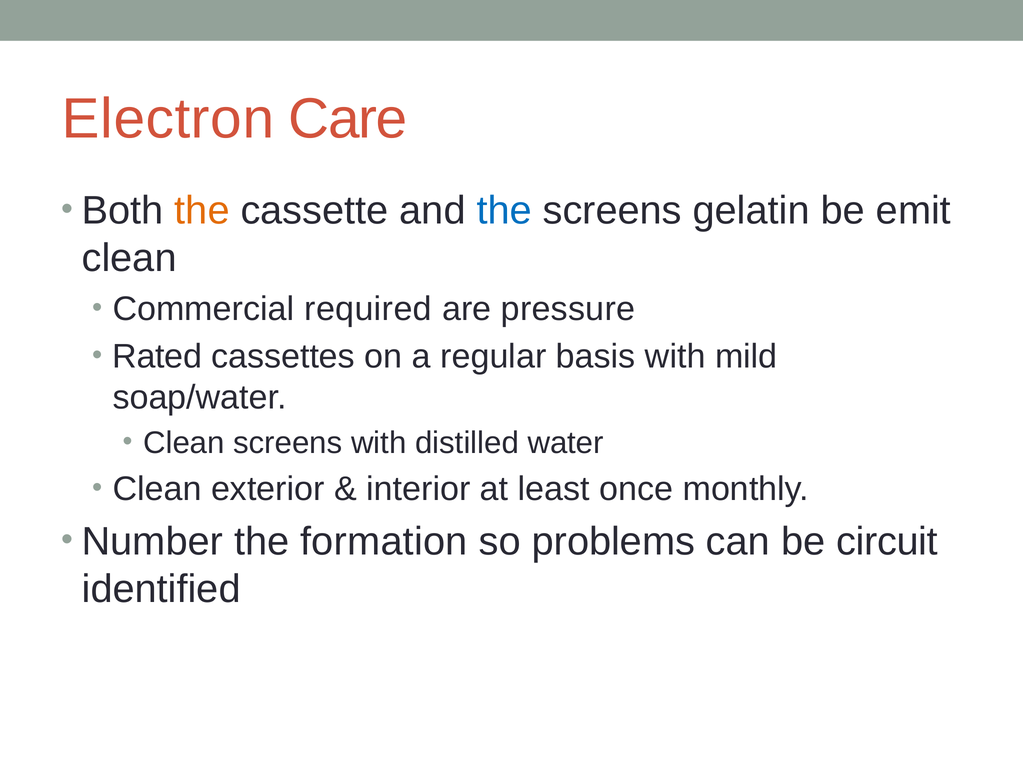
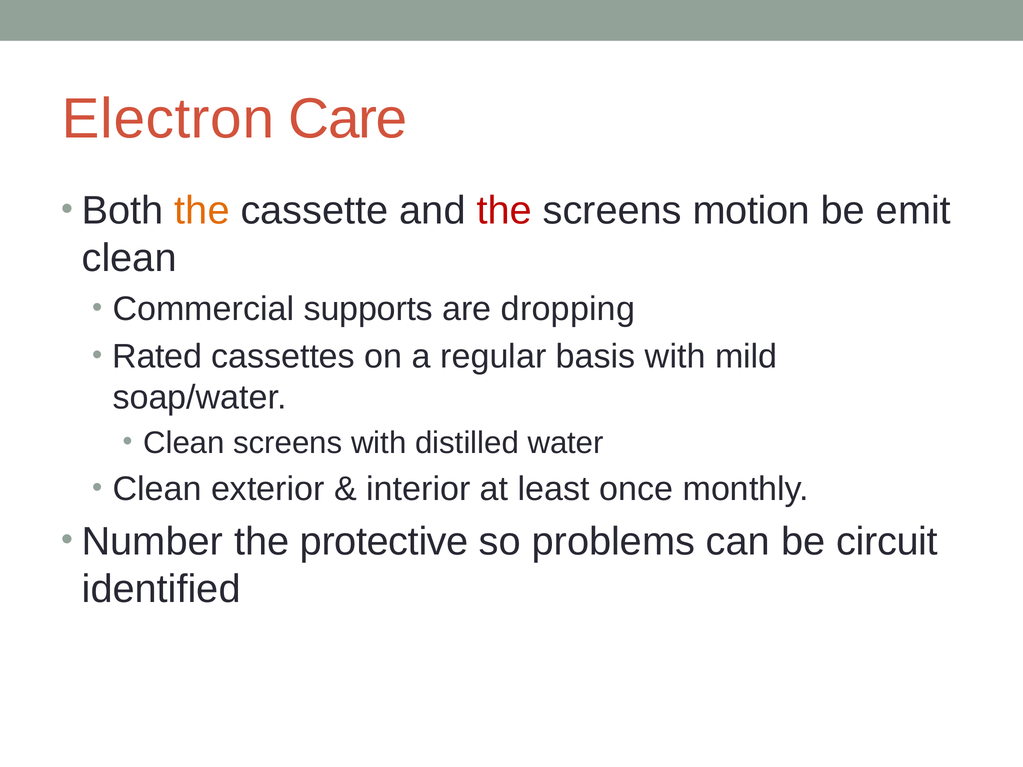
the at (504, 211) colour: blue -> red
gelatin: gelatin -> motion
required: required -> supports
pressure: pressure -> dropping
formation: formation -> protective
